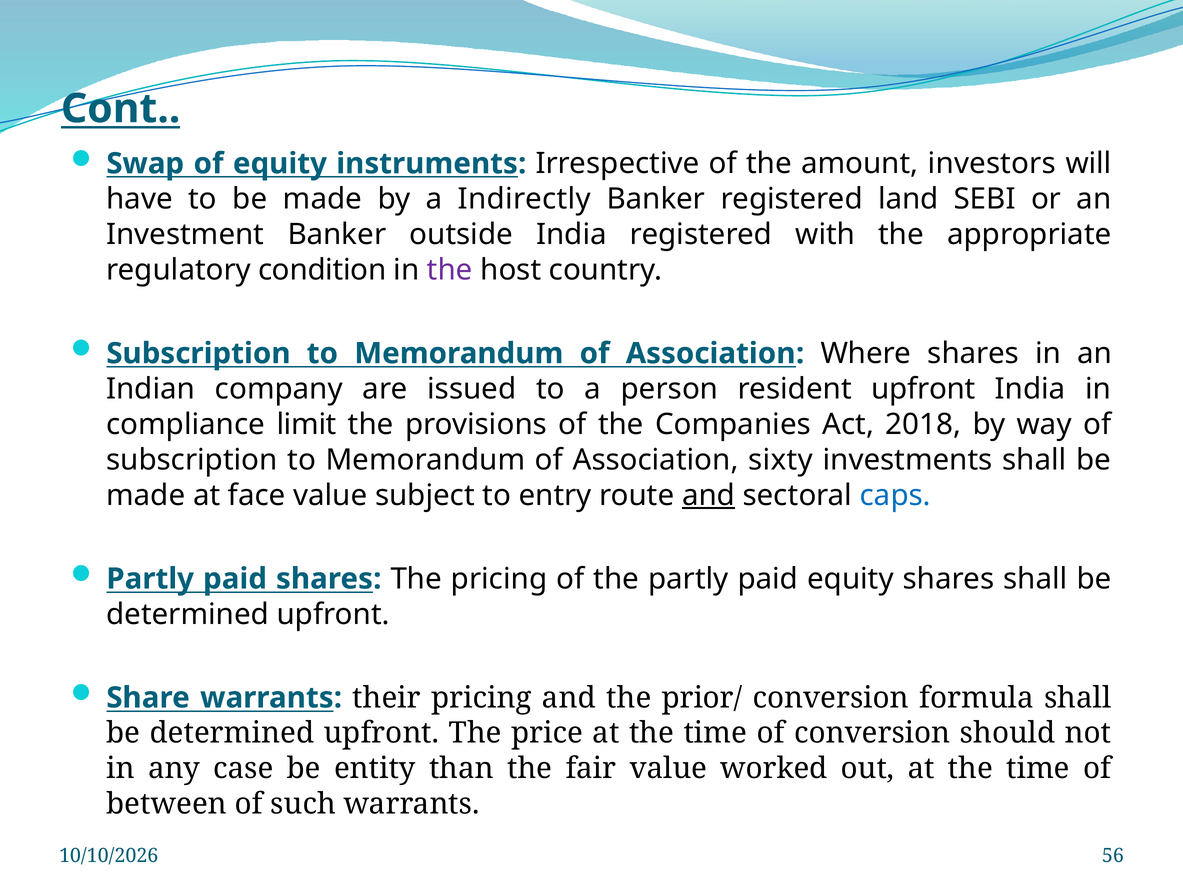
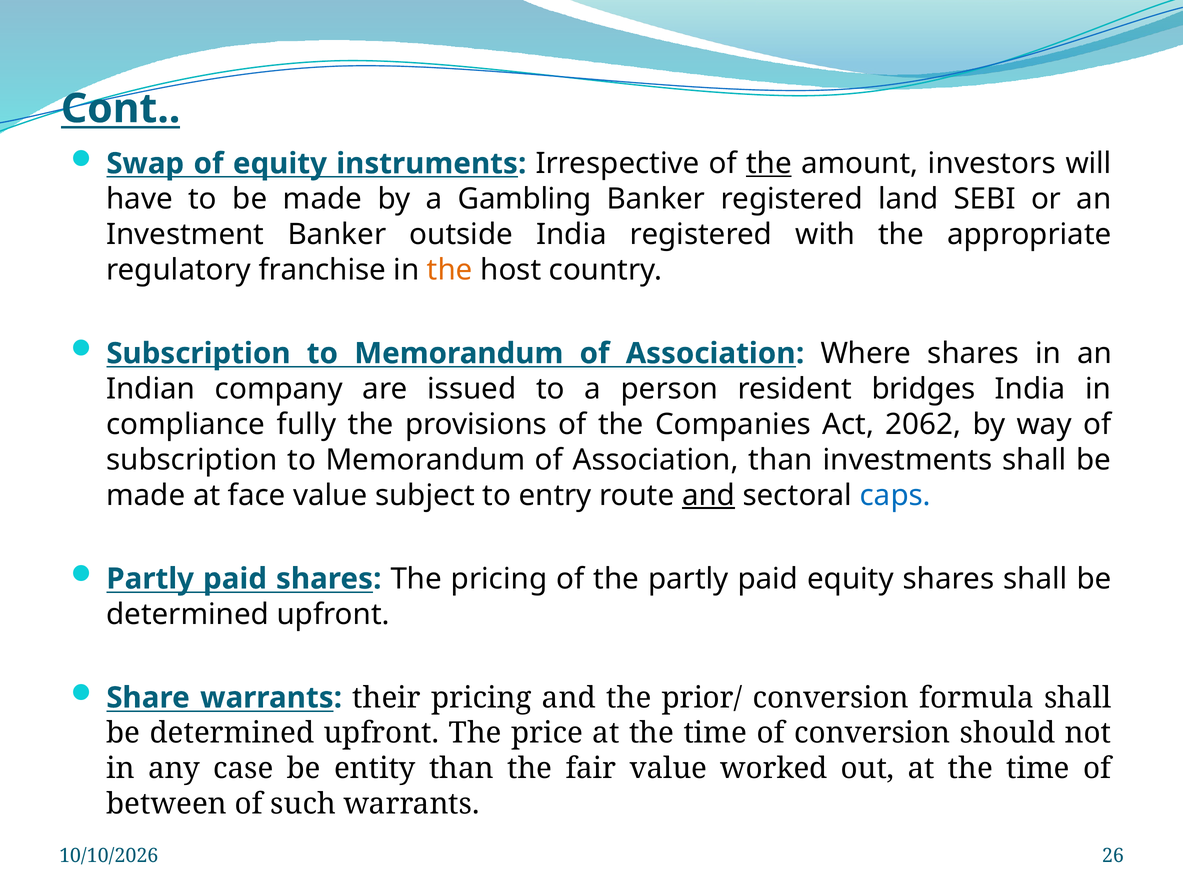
the at (769, 164) underline: none -> present
Indirectly: Indirectly -> Gambling
condition: condition -> franchise
the at (450, 270) colour: purple -> orange
resident upfront: upfront -> bridges
limit: limit -> fully
2018: 2018 -> 2062
Association sixty: sixty -> than
56: 56 -> 26
